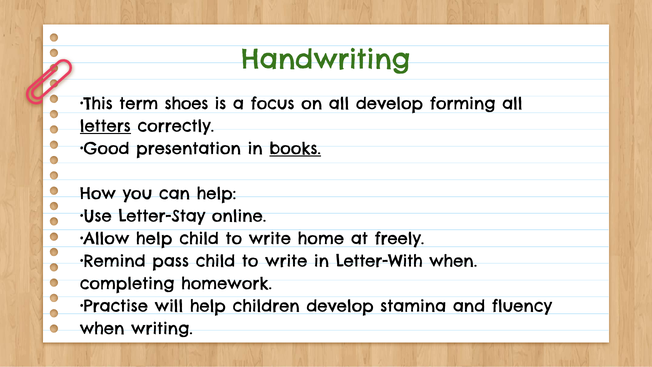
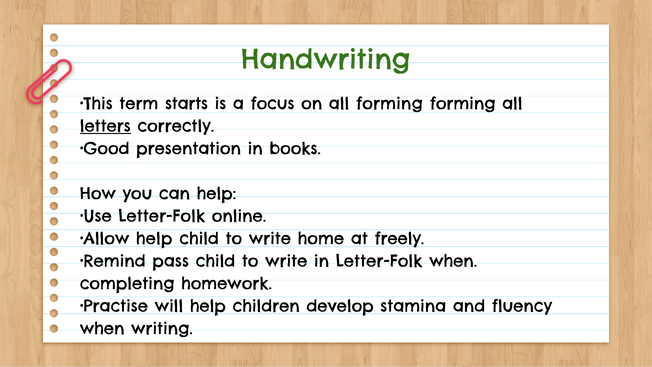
shoes: shoes -> starts
all develop: develop -> forming
books underline: present -> none
Use Letter-Stay: Letter-Stay -> Letter-Folk
in Letter-With: Letter-With -> Letter-Folk
